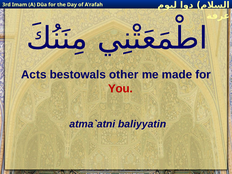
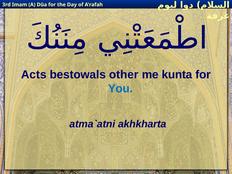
made: made -> kunta
You colour: red -> blue
baliyyatin: baliyyatin -> akhkharta
